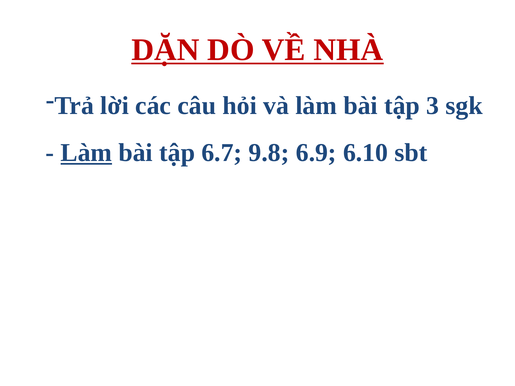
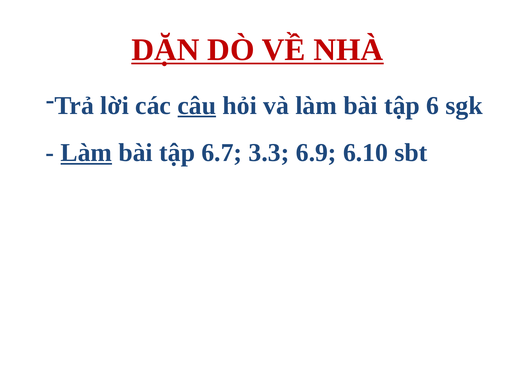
câu underline: none -> present
3: 3 -> 6
9.8: 9.8 -> 3.3
